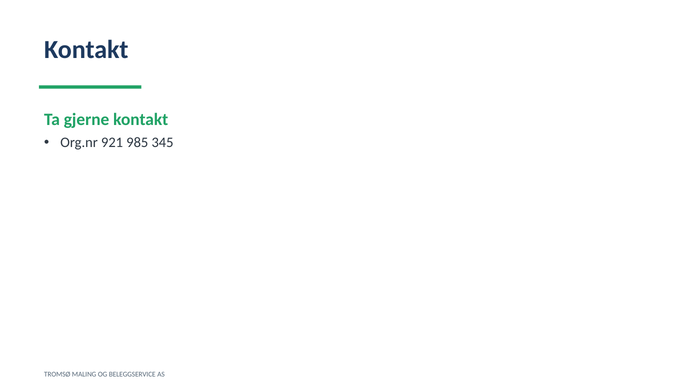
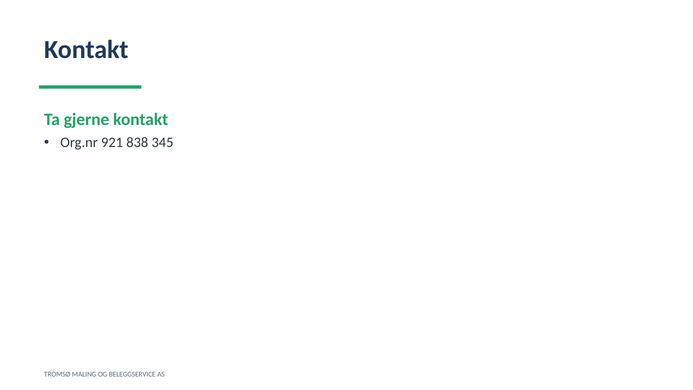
985: 985 -> 838
